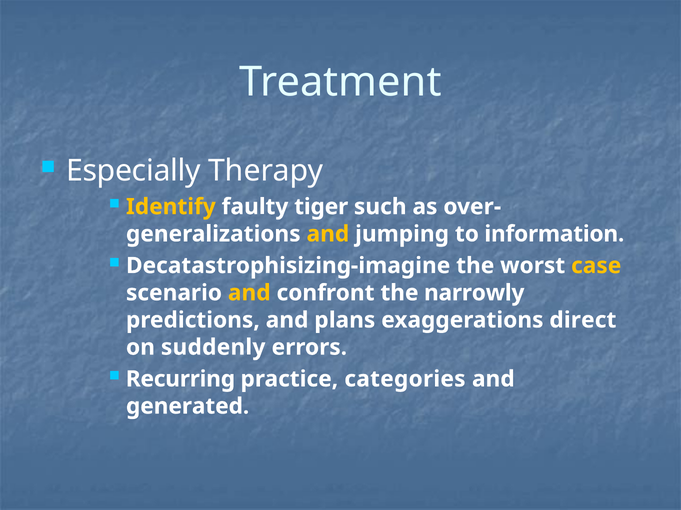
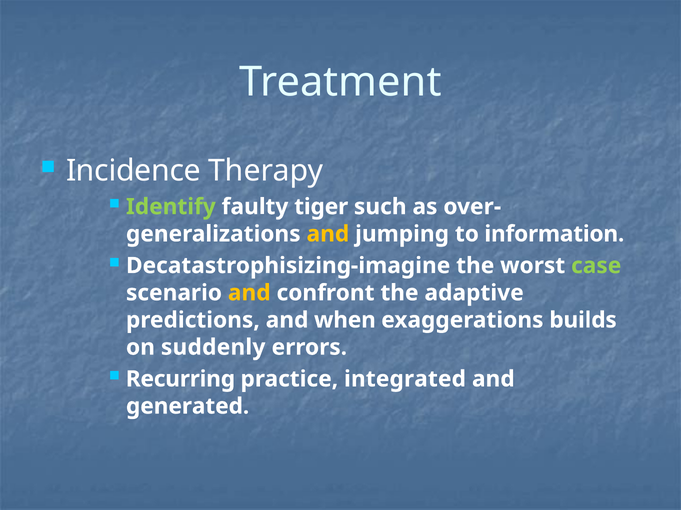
Especially: Especially -> Incidence
Identify colour: yellow -> light green
case colour: yellow -> light green
narrowly: narrowly -> adaptive
plans: plans -> when
direct: direct -> builds
categories: categories -> integrated
